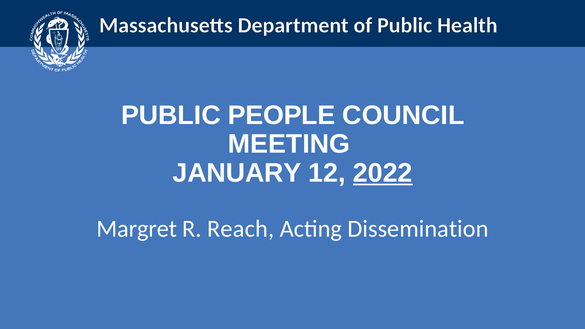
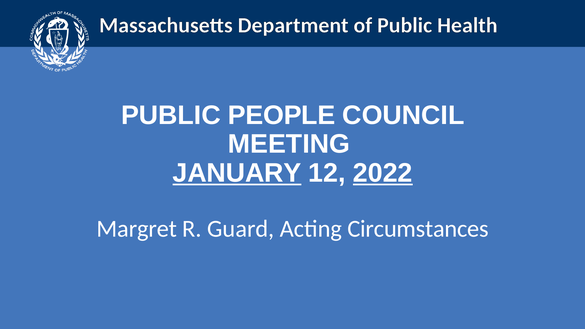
JANUARY underline: none -> present
Reach: Reach -> Guard
Dissemination: Dissemination -> Circumstances
